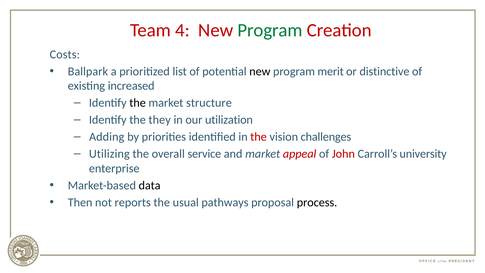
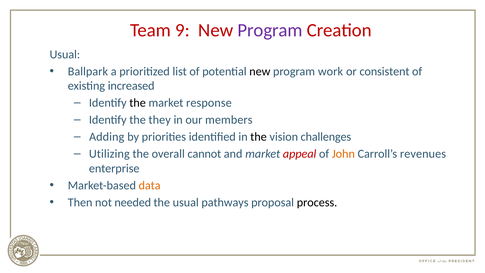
4: 4 -> 9
Program at (270, 30) colour: green -> purple
Costs at (65, 54): Costs -> Usual
merit: merit -> work
distinctive: distinctive -> consistent
structure: structure -> response
utilization: utilization -> members
the at (259, 137) colour: red -> black
service: service -> cannot
John colour: red -> orange
university: university -> revenues
data colour: black -> orange
reports: reports -> needed
